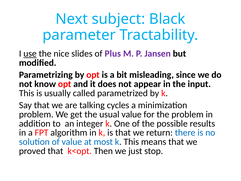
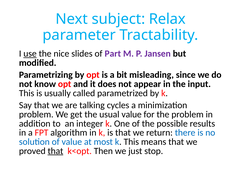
Black: Black -> Relax
Plus: Plus -> Part
that at (55, 151) underline: none -> present
